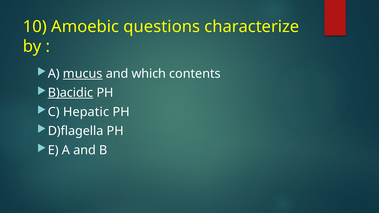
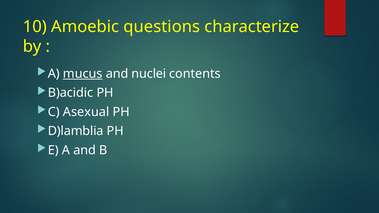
which: which -> nuclei
B)acidic underline: present -> none
Hepatic: Hepatic -> Asexual
D)flagella: D)flagella -> D)lamblia
